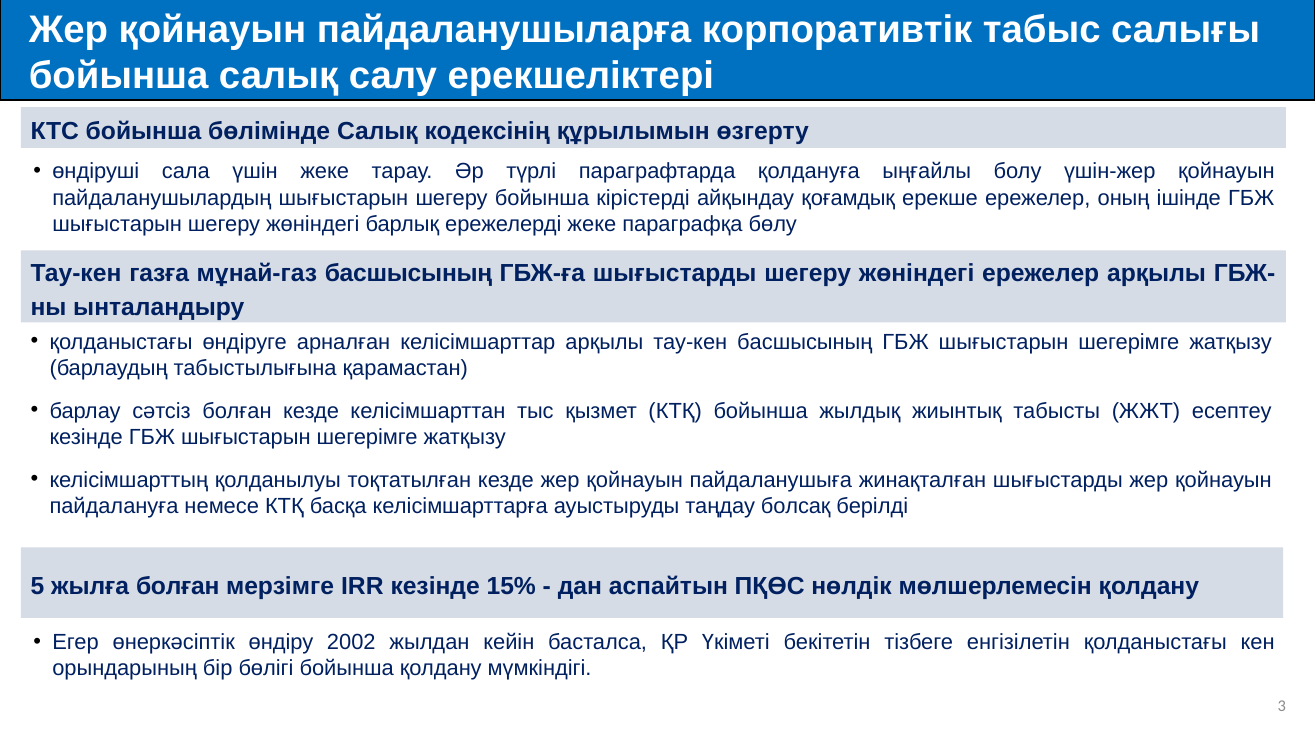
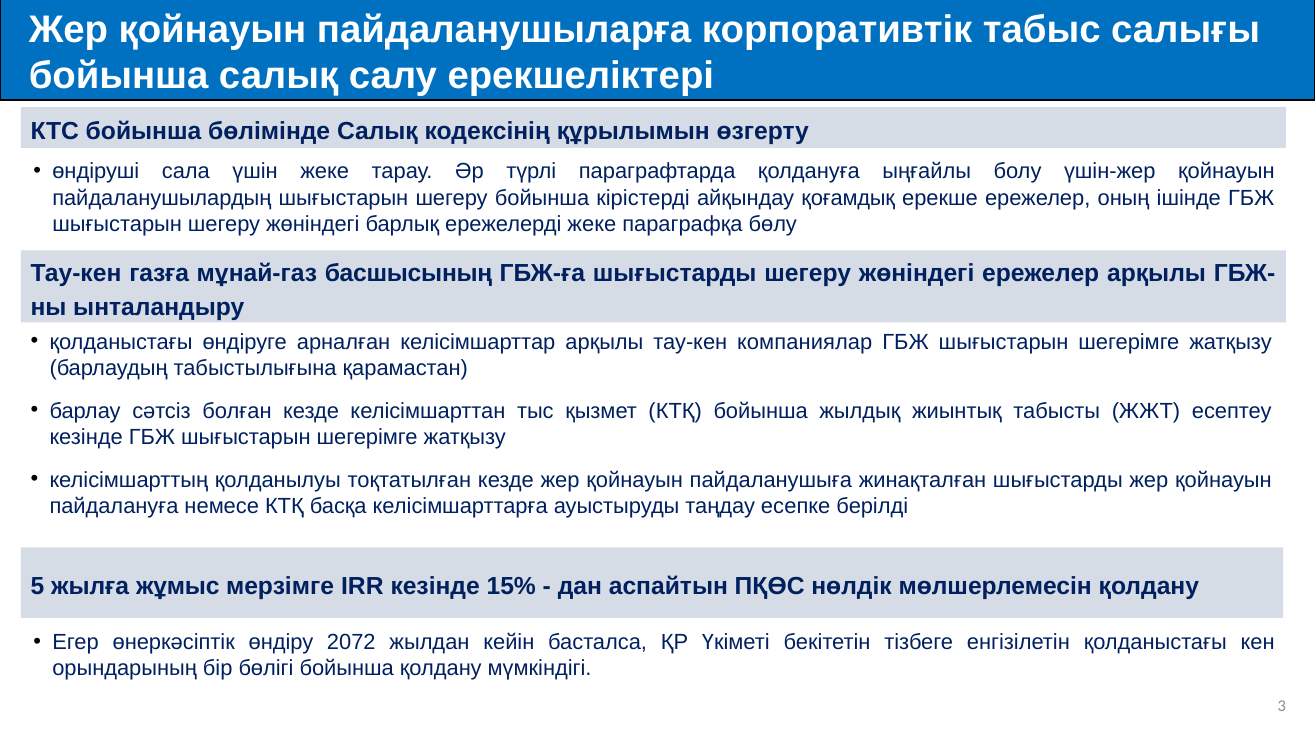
тау-кен басшысының: басшысының -> компаниялар
болсақ: болсақ -> есепке
жылға болған: болған -> жұмыс
2002: 2002 -> 2072
